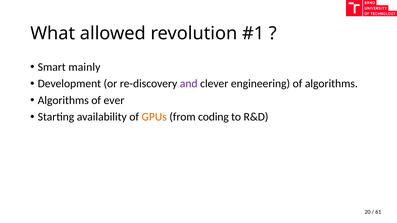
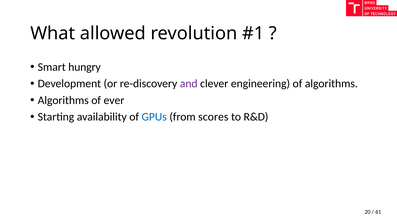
mainly: mainly -> hungry
GPUs colour: orange -> blue
coding: coding -> scores
